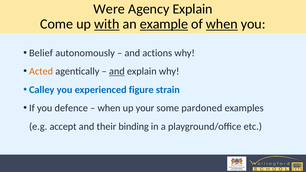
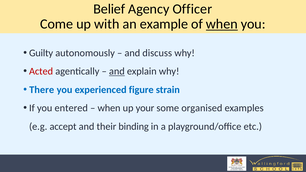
Were: Were -> Belief
Agency Explain: Explain -> Officer
with underline: present -> none
example underline: present -> none
Belief: Belief -> Guilty
actions: actions -> discuss
Acted colour: orange -> red
Calley: Calley -> There
defence: defence -> entered
pardoned: pardoned -> organised
